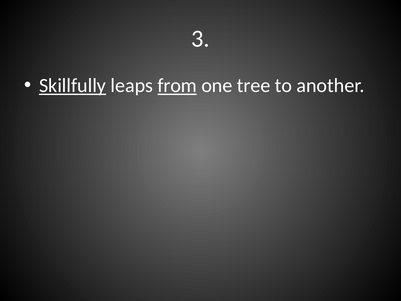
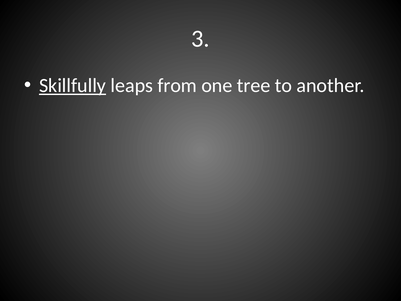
from underline: present -> none
